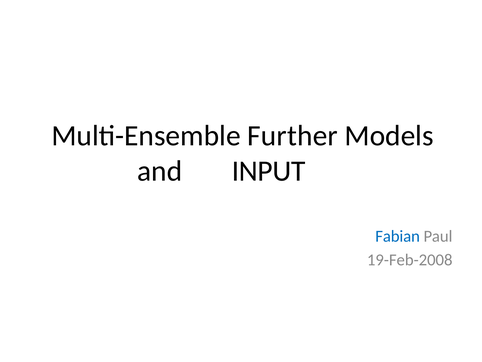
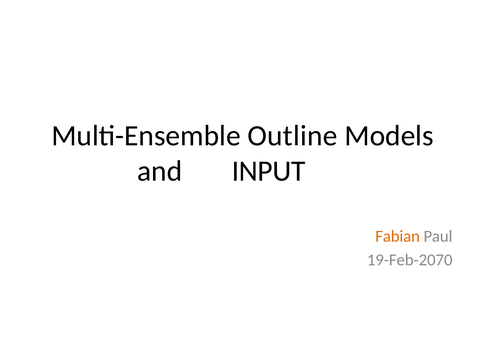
Further: Further -> Outline
Fabian colour: blue -> orange
19-Feb-2008: 19-Feb-2008 -> 19-Feb-2070
